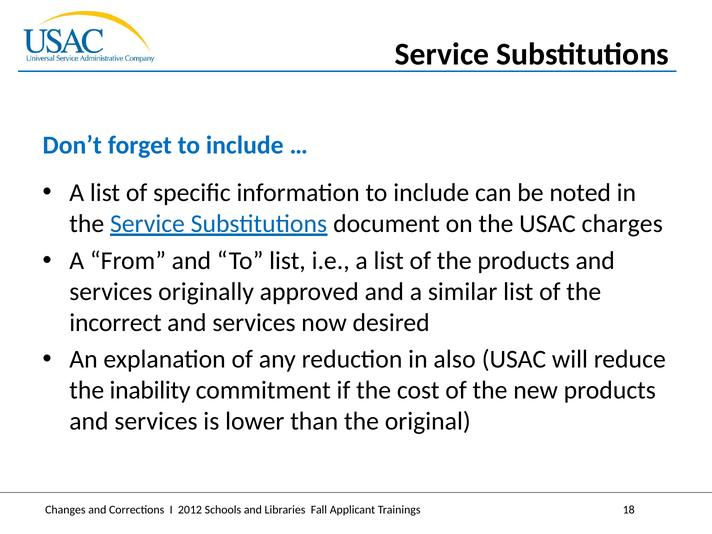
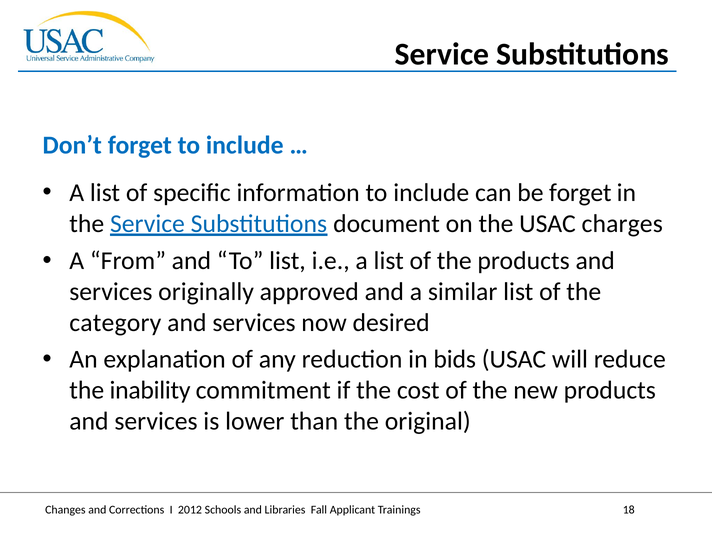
be noted: noted -> forget
incorrect: incorrect -> category
also: also -> bids
